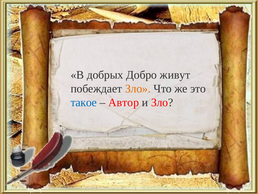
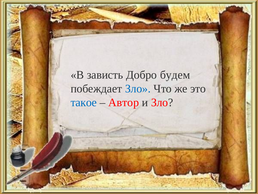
добрых: добрых -> зависть
живут: живут -> будем
Зло at (138, 89) colour: orange -> blue
